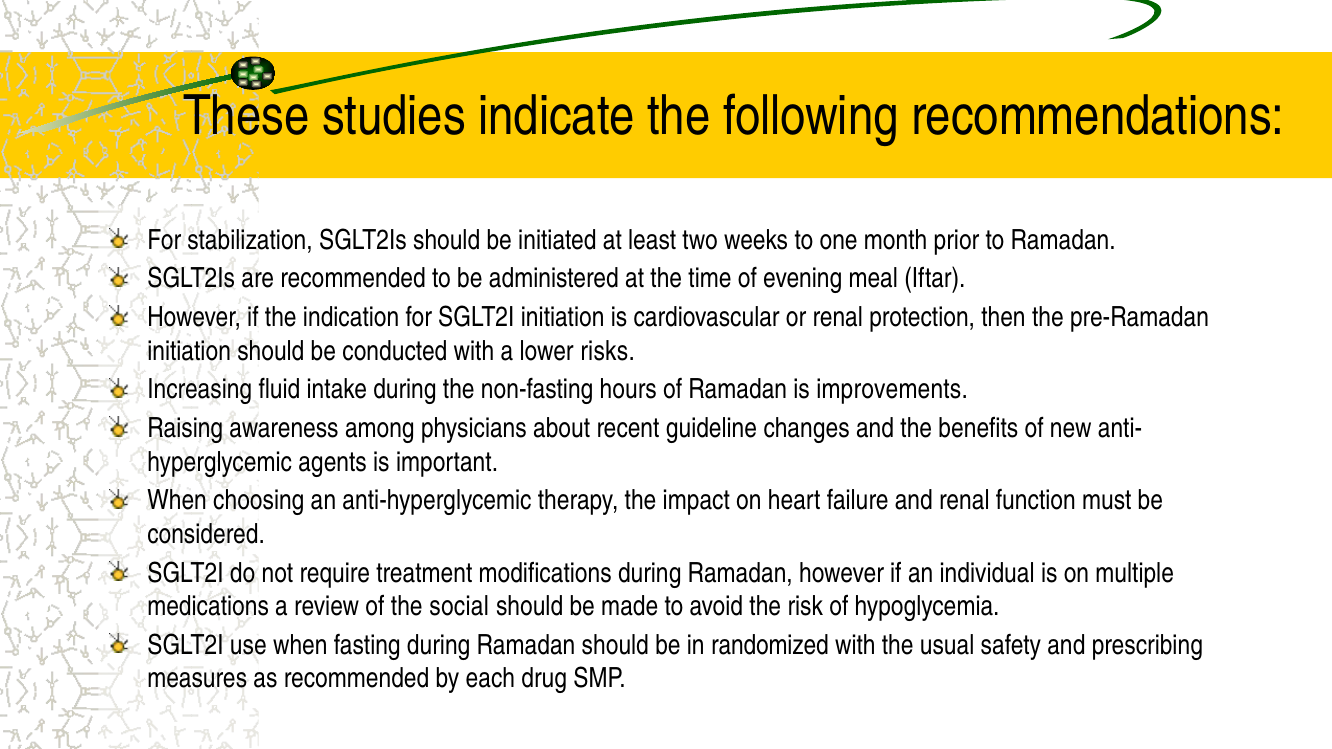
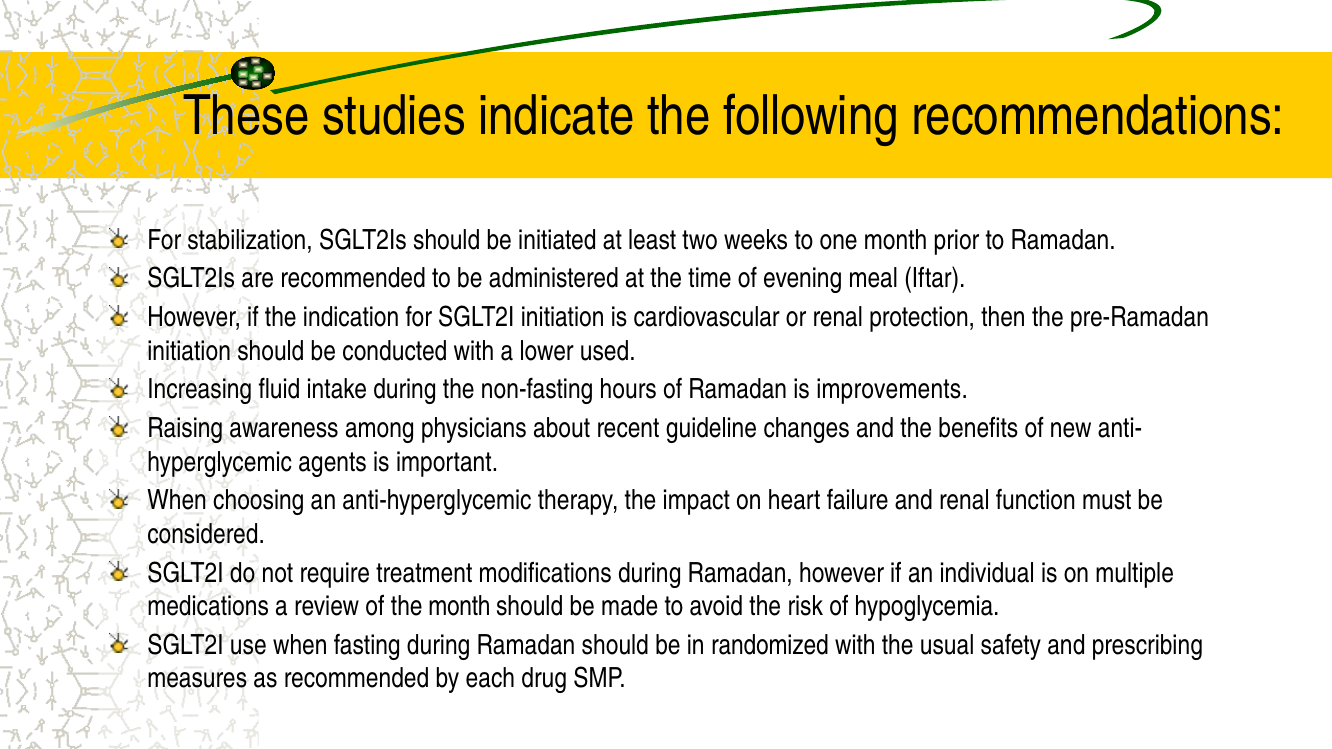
risks: risks -> used
the social: social -> month
